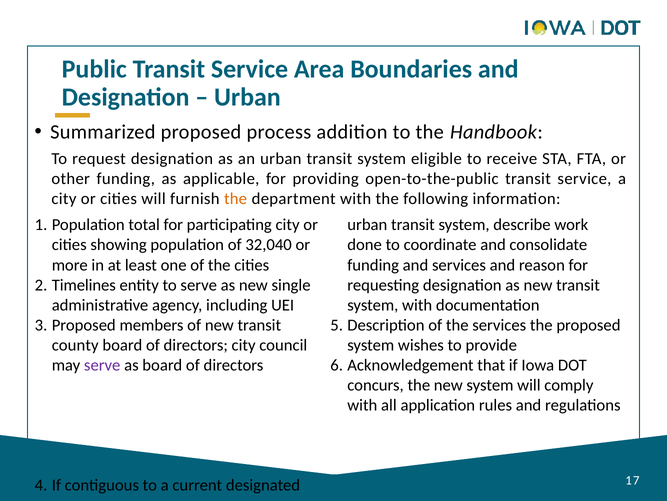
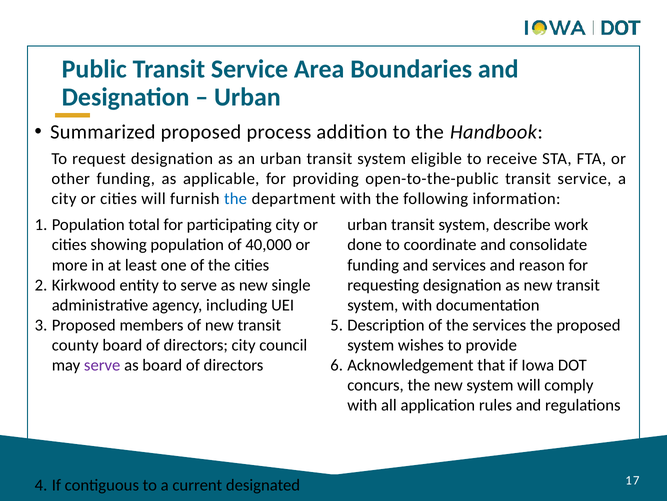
the at (236, 198) colour: orange -> blue
32,040: 32,040 -> 40,000
Timelines: Timelines -> Kirkwood
